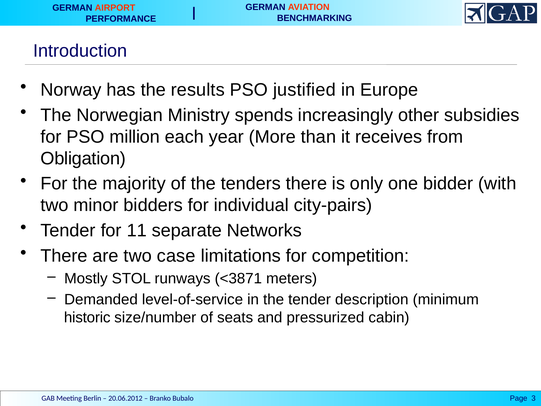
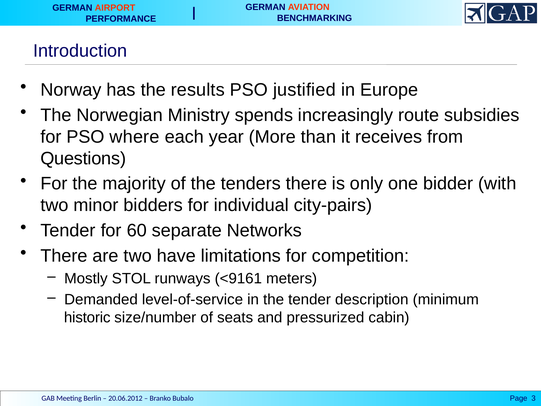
other: other -> route
million: million -> where
Obligation: Obligation -> Questions
11: 11 -> 60
case: case -> have
<3871: <3871 -> <9161
